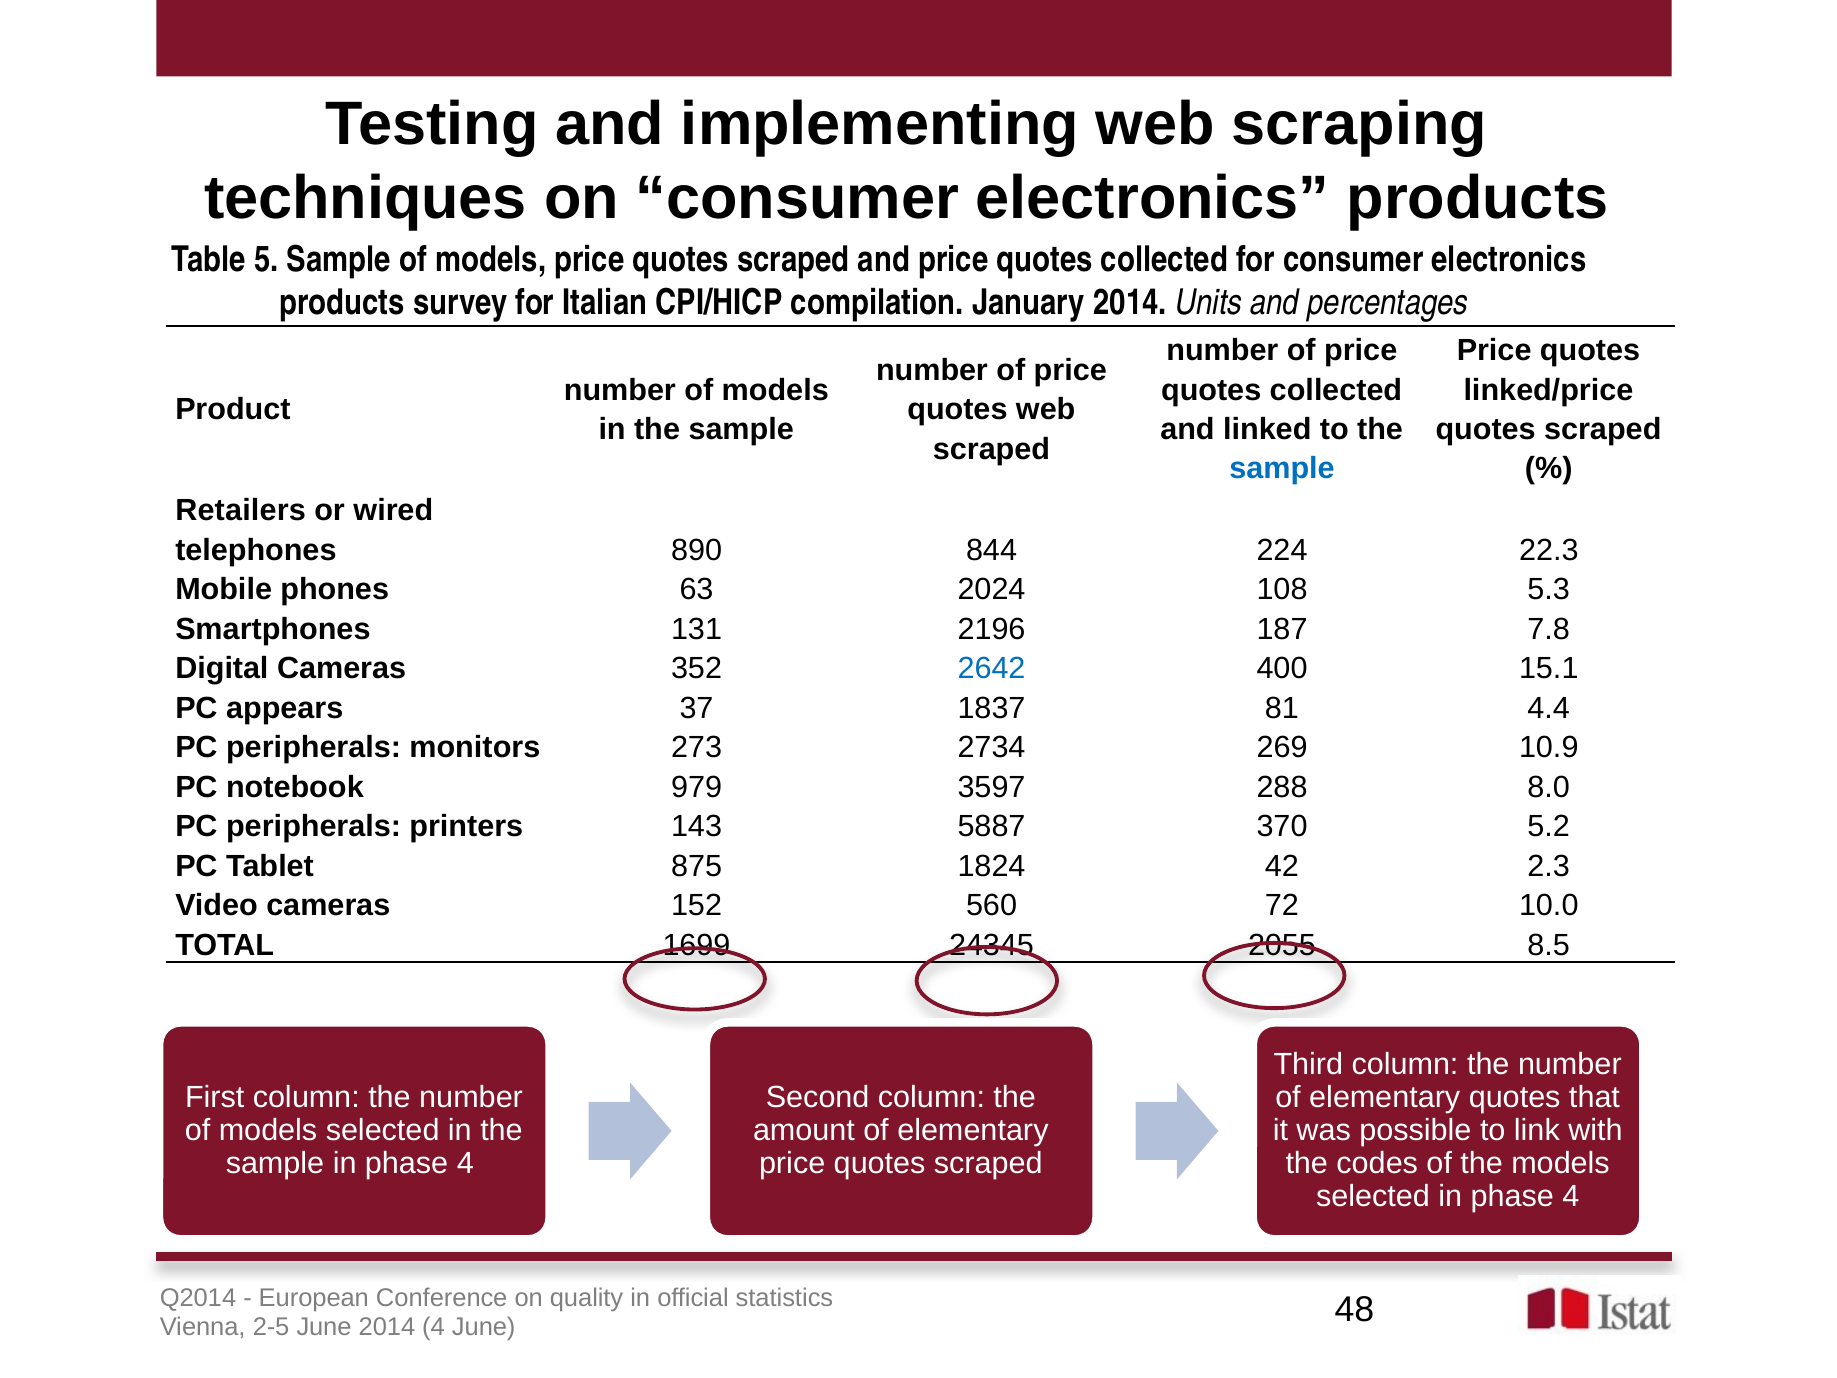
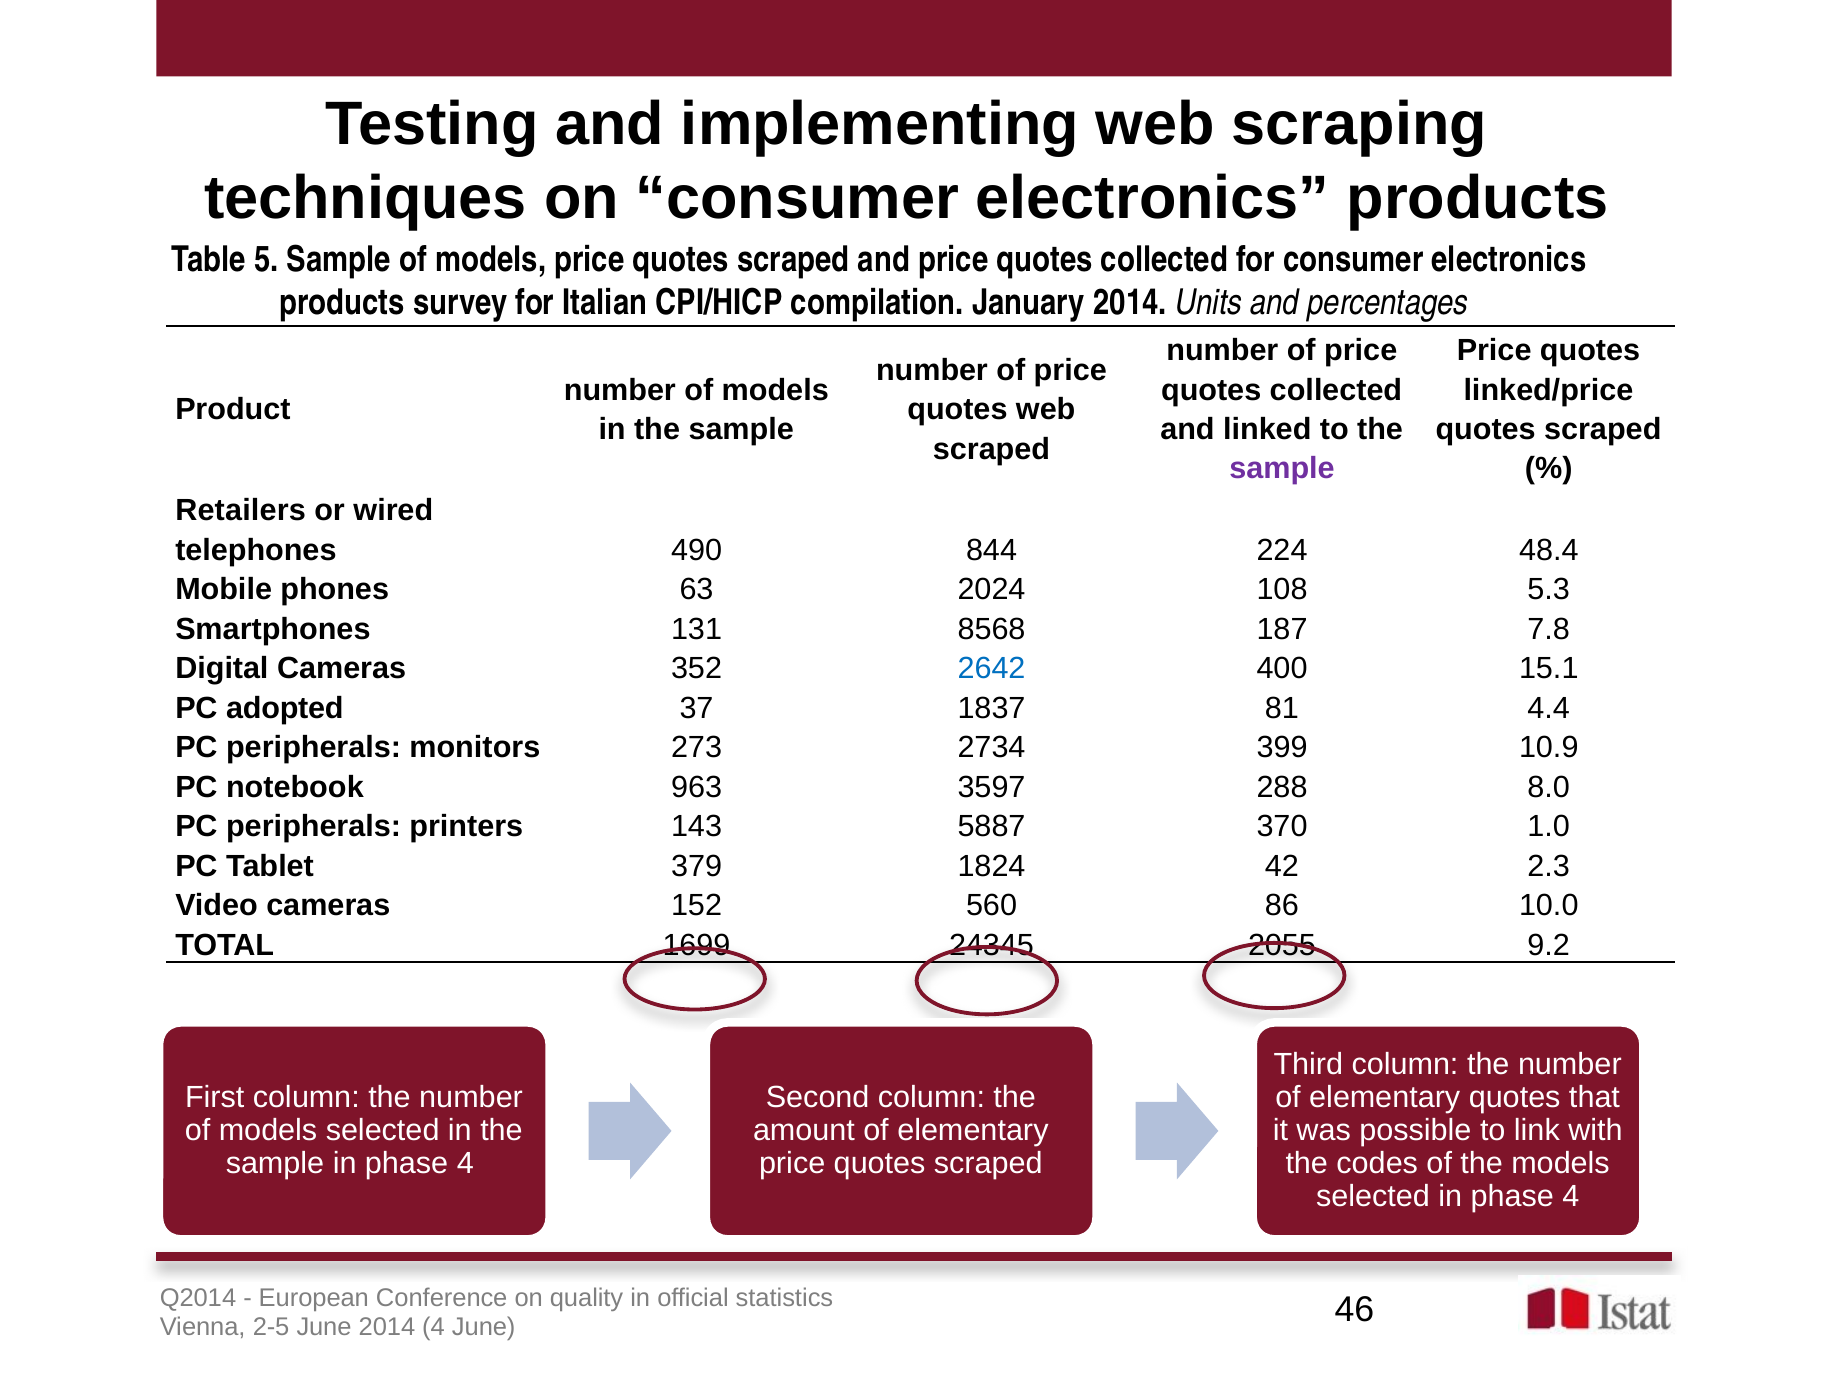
sample at (1282, 469) colour: blue -> purple
890: 890 -> 490
22.3: 22.3 -> 48.4
2196: 2196 -> 8568
appears: appears -> adopted
269: 269 -> 399
979: 979 -> 963
5.2: 5.2 -> 1.0
875: 875 -> 379
72: 72 -> 86
8.5: 8.5 -> 9.2
48: 48 -> 46
